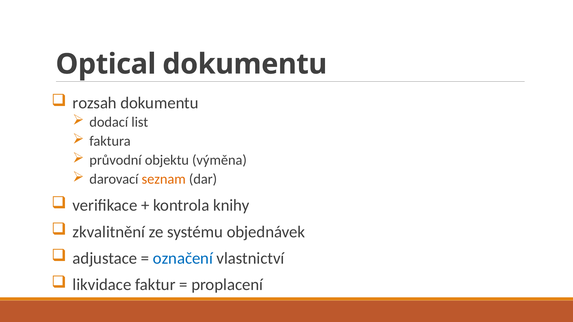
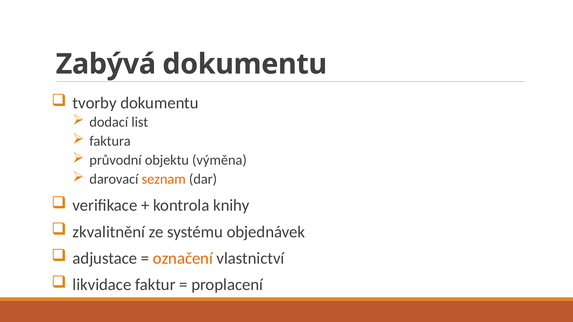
Optical: Optical -> Zabývá
rozsah: rozsah -> tvorby
označení colour: blue -> orange
